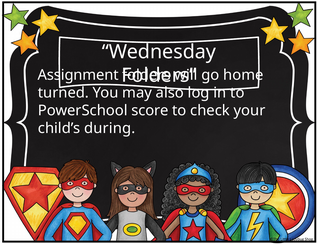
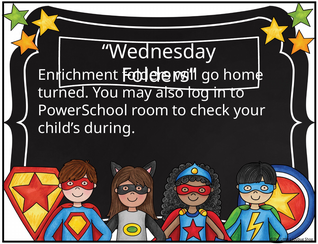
Assignment: Assignment -> Enrichment
score: score -> room
